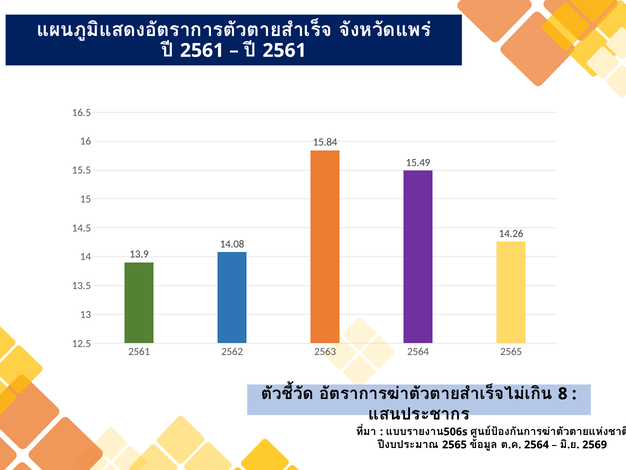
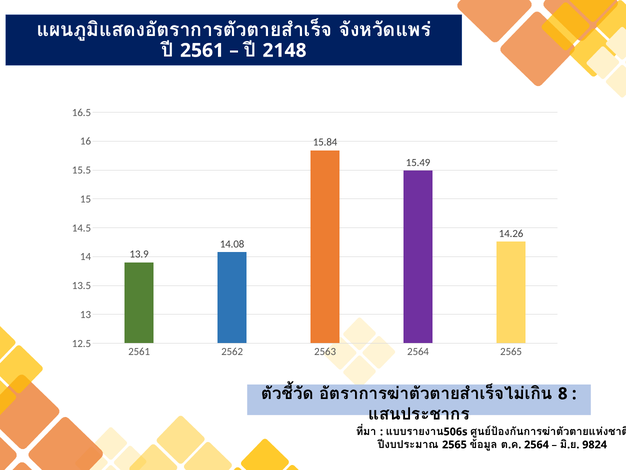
2561 at (285, 50): 2561 -> 2148
2569: 2569 -> 9824
